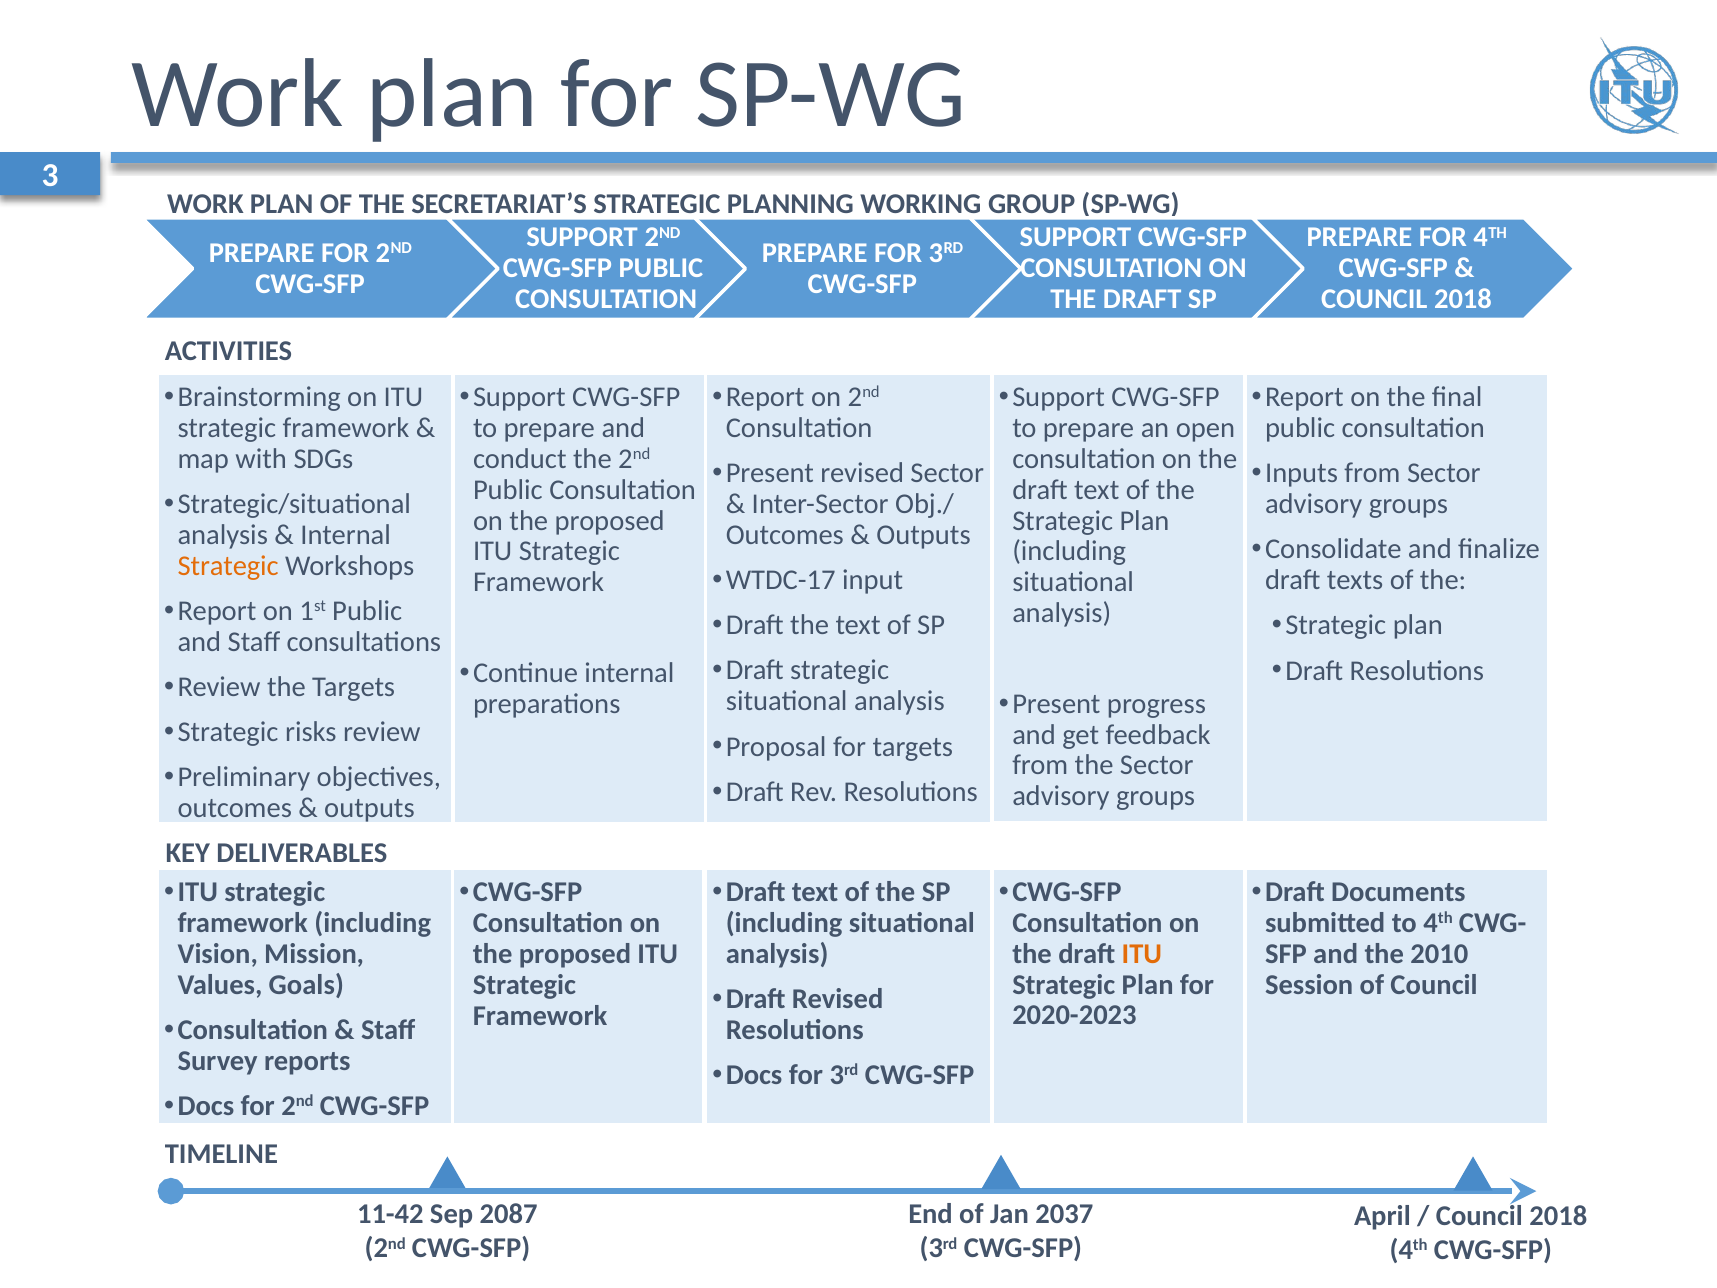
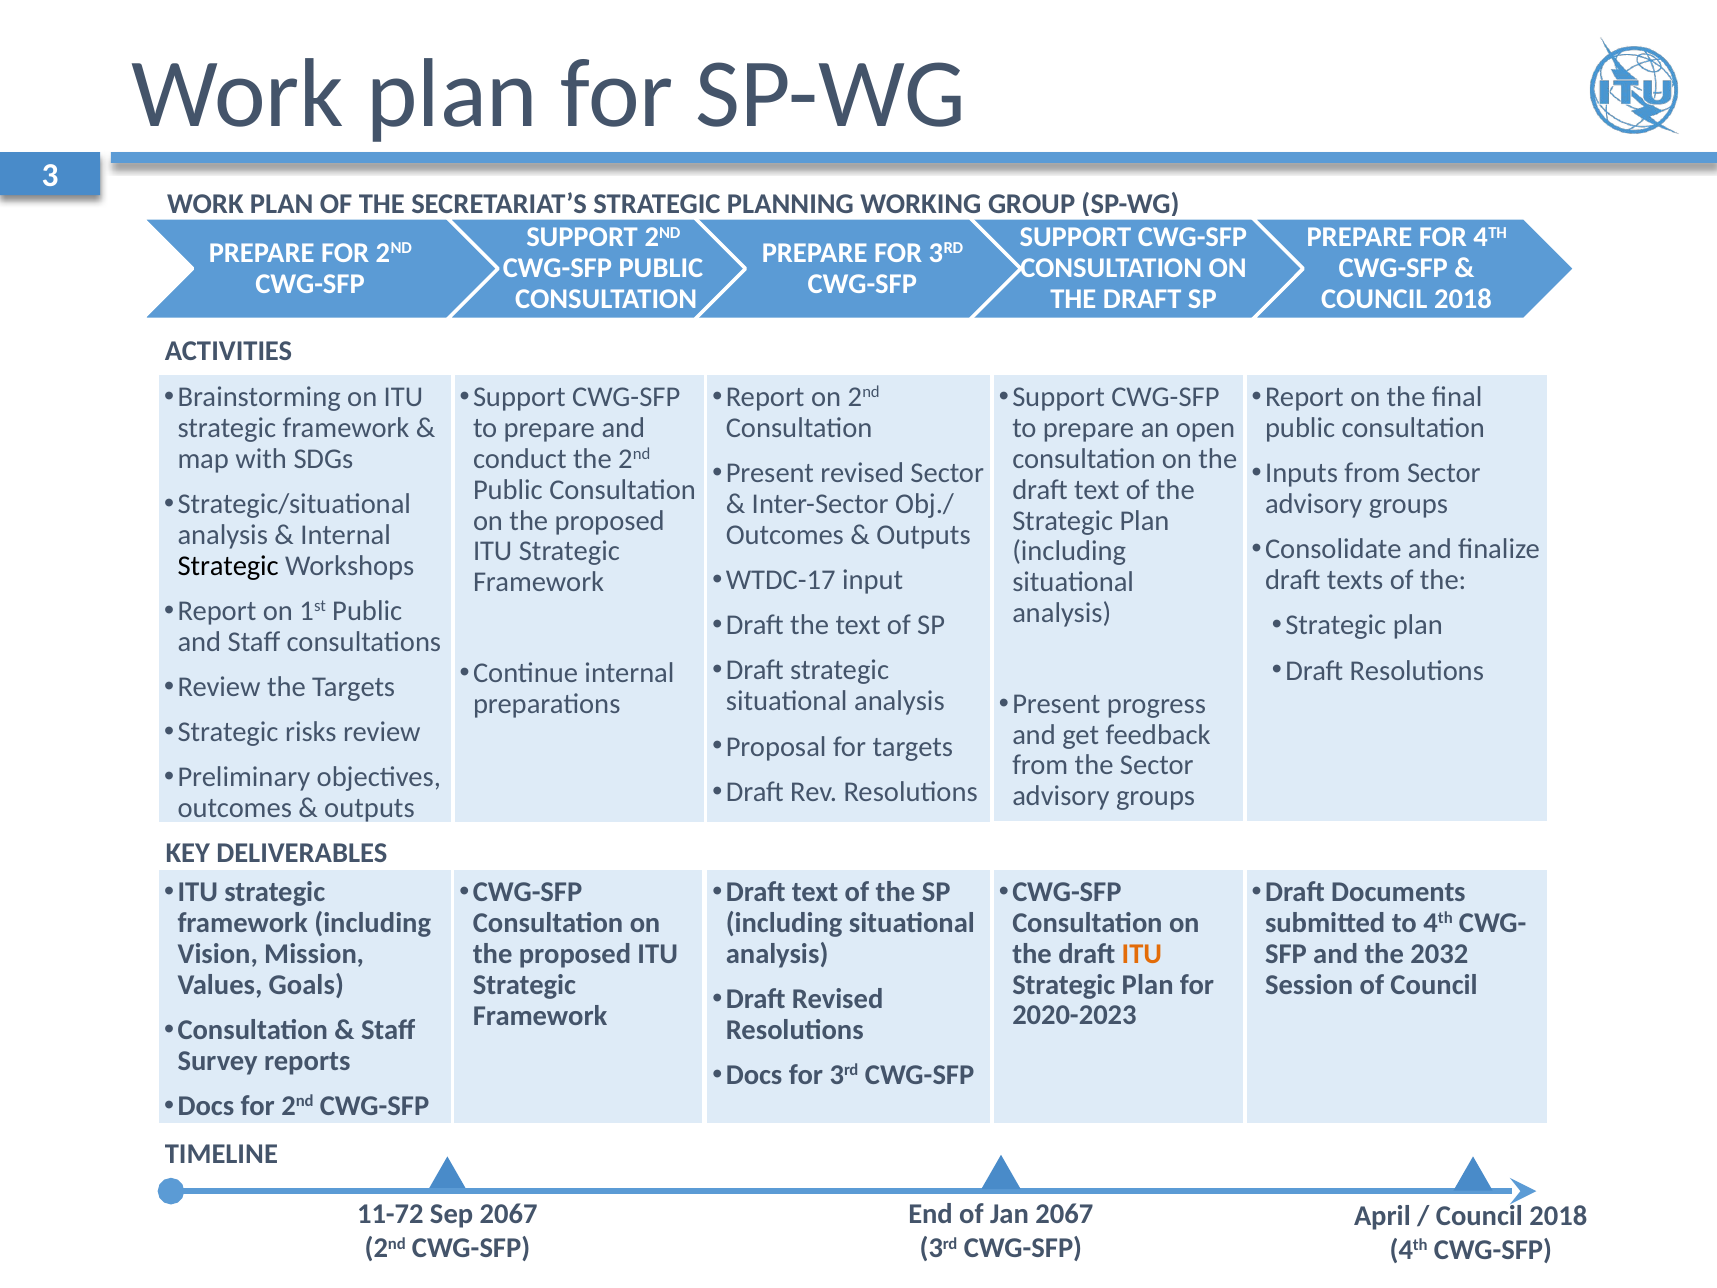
Strategic at (228, 566) colour: orange -> black
2010: 2010 -> 2032
11-42: 11-42 -> 11-72
Sep 2087: 2087 -> 2067
Jan 2037: 2037 -> 2067
